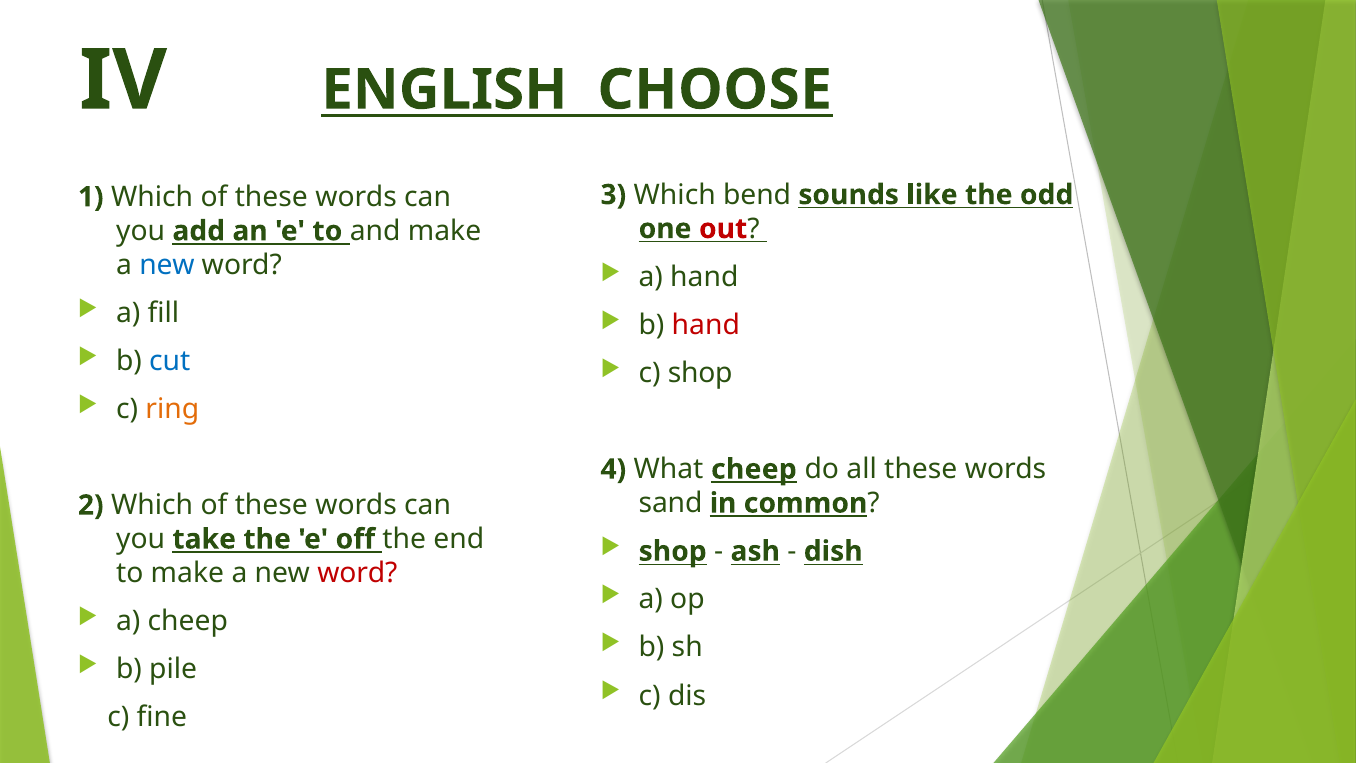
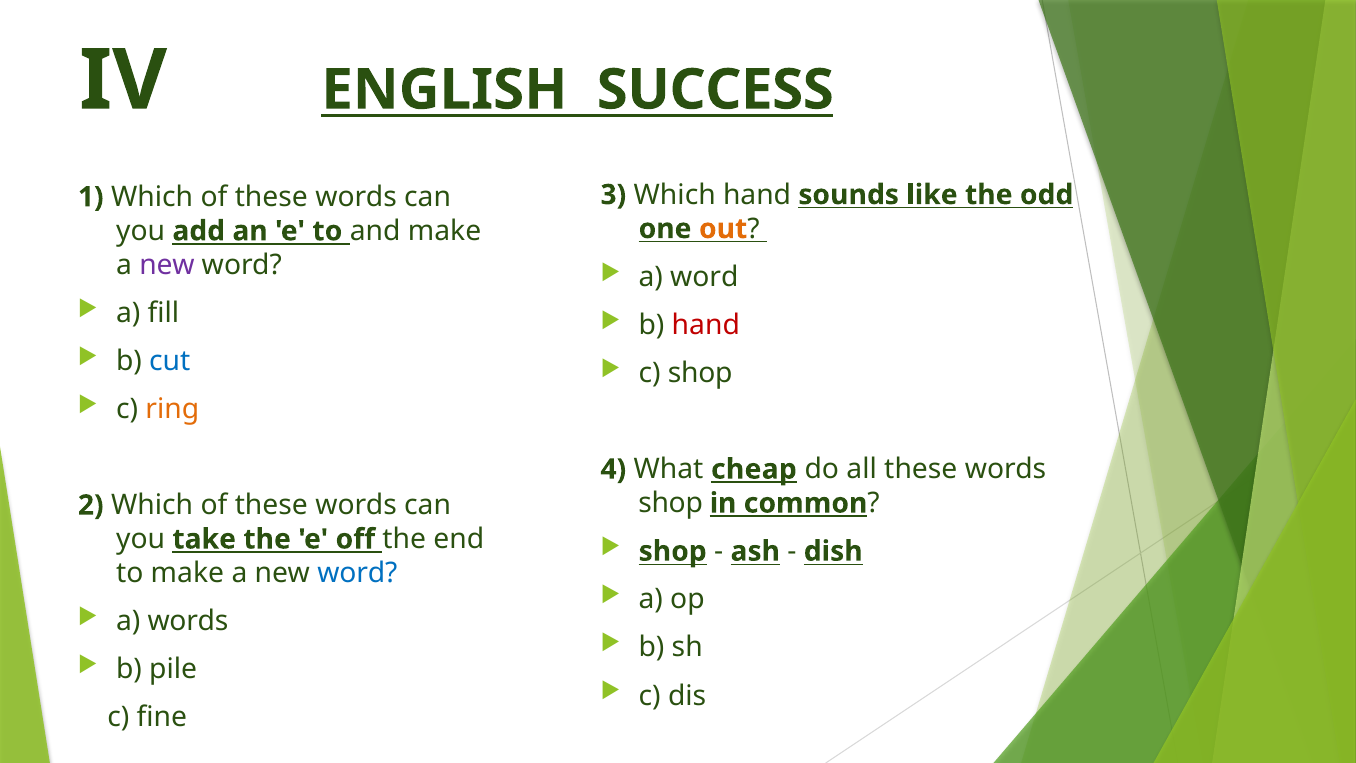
CHOOSE: CHOOSE -> SUCCESS
Which bend: bend -> hand
out colour: red -> orange
new at (167, 265) colour: blue -> purple
a hand: hand -> word
What cheep: cheep -> cheap
sand at (671, 503): sand -> shop
word at (357, 573) colour: red -> blue
a cheep: cheep -> words
